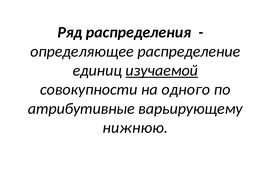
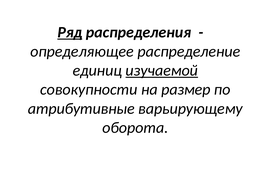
Ряд underline: none -> present
одного: одного -> размер
нижнюю: нижнюю -> оборота
